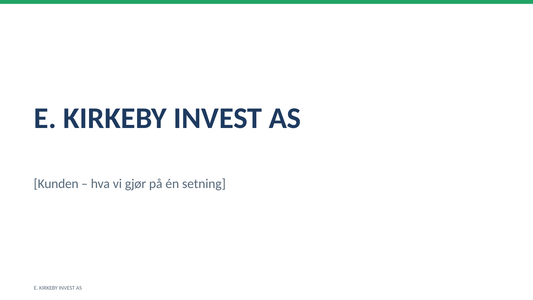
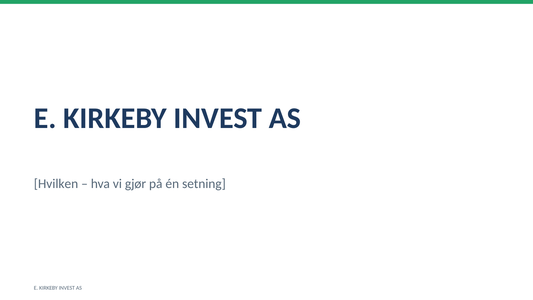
Kunden: Kunden -> Hvilken
